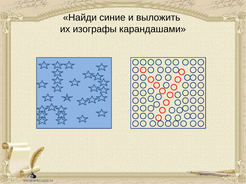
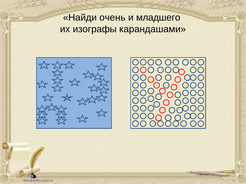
синие: синие -> очень
выложить: выложить -> младшего
